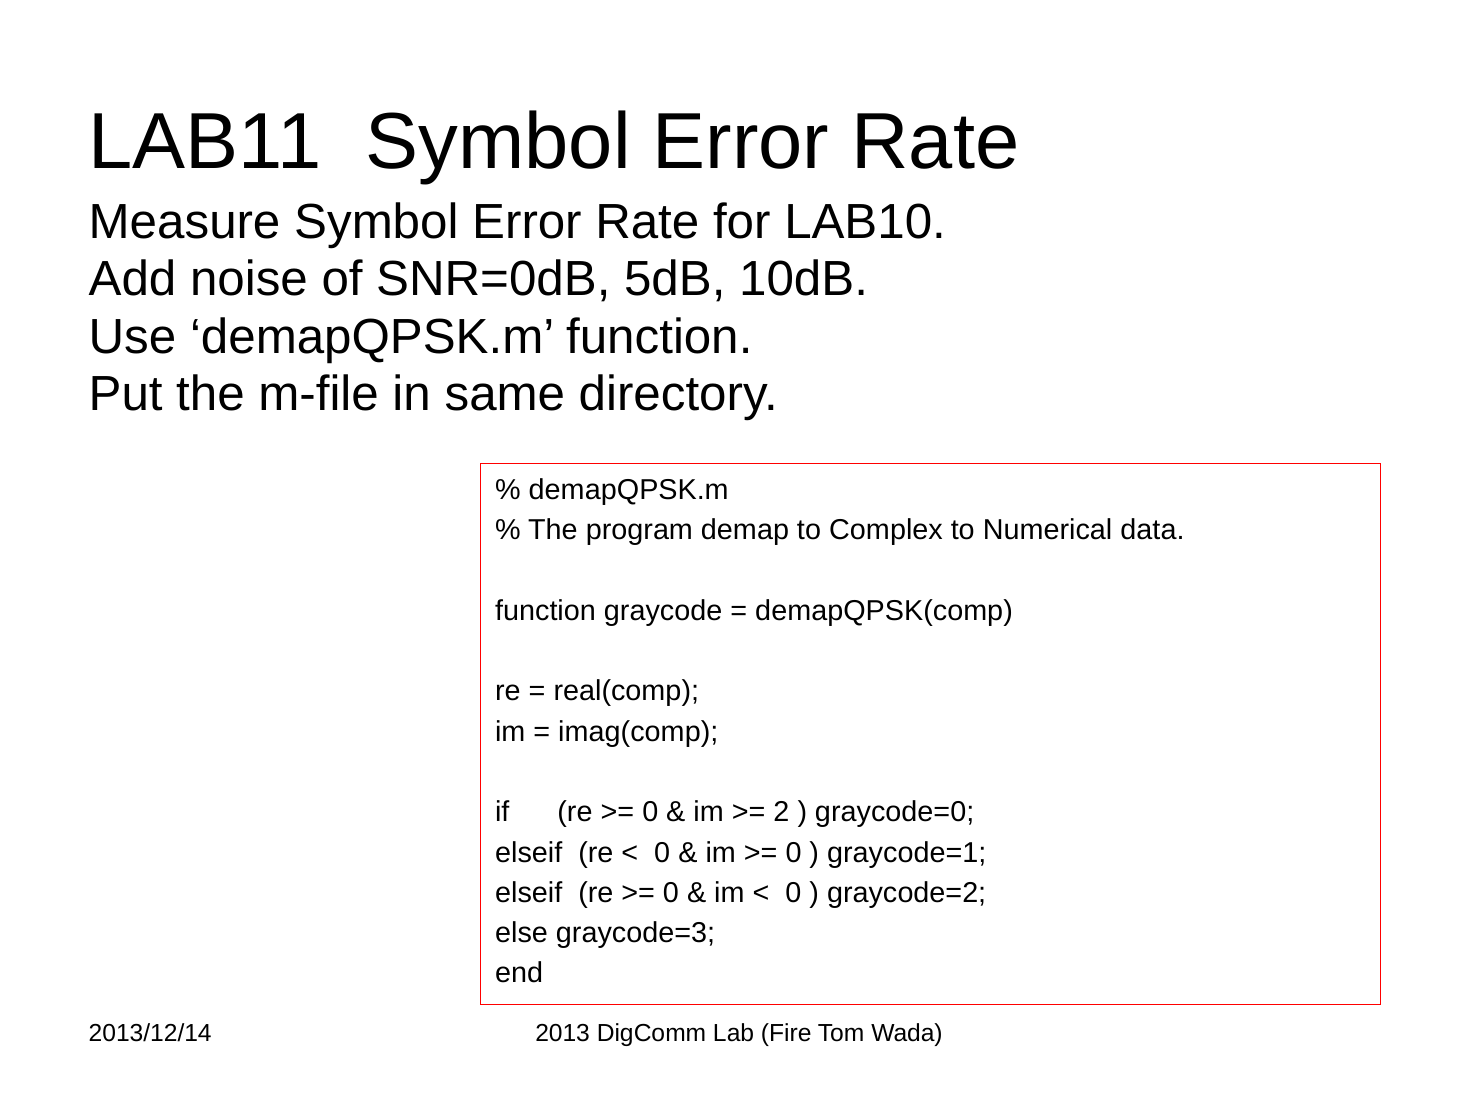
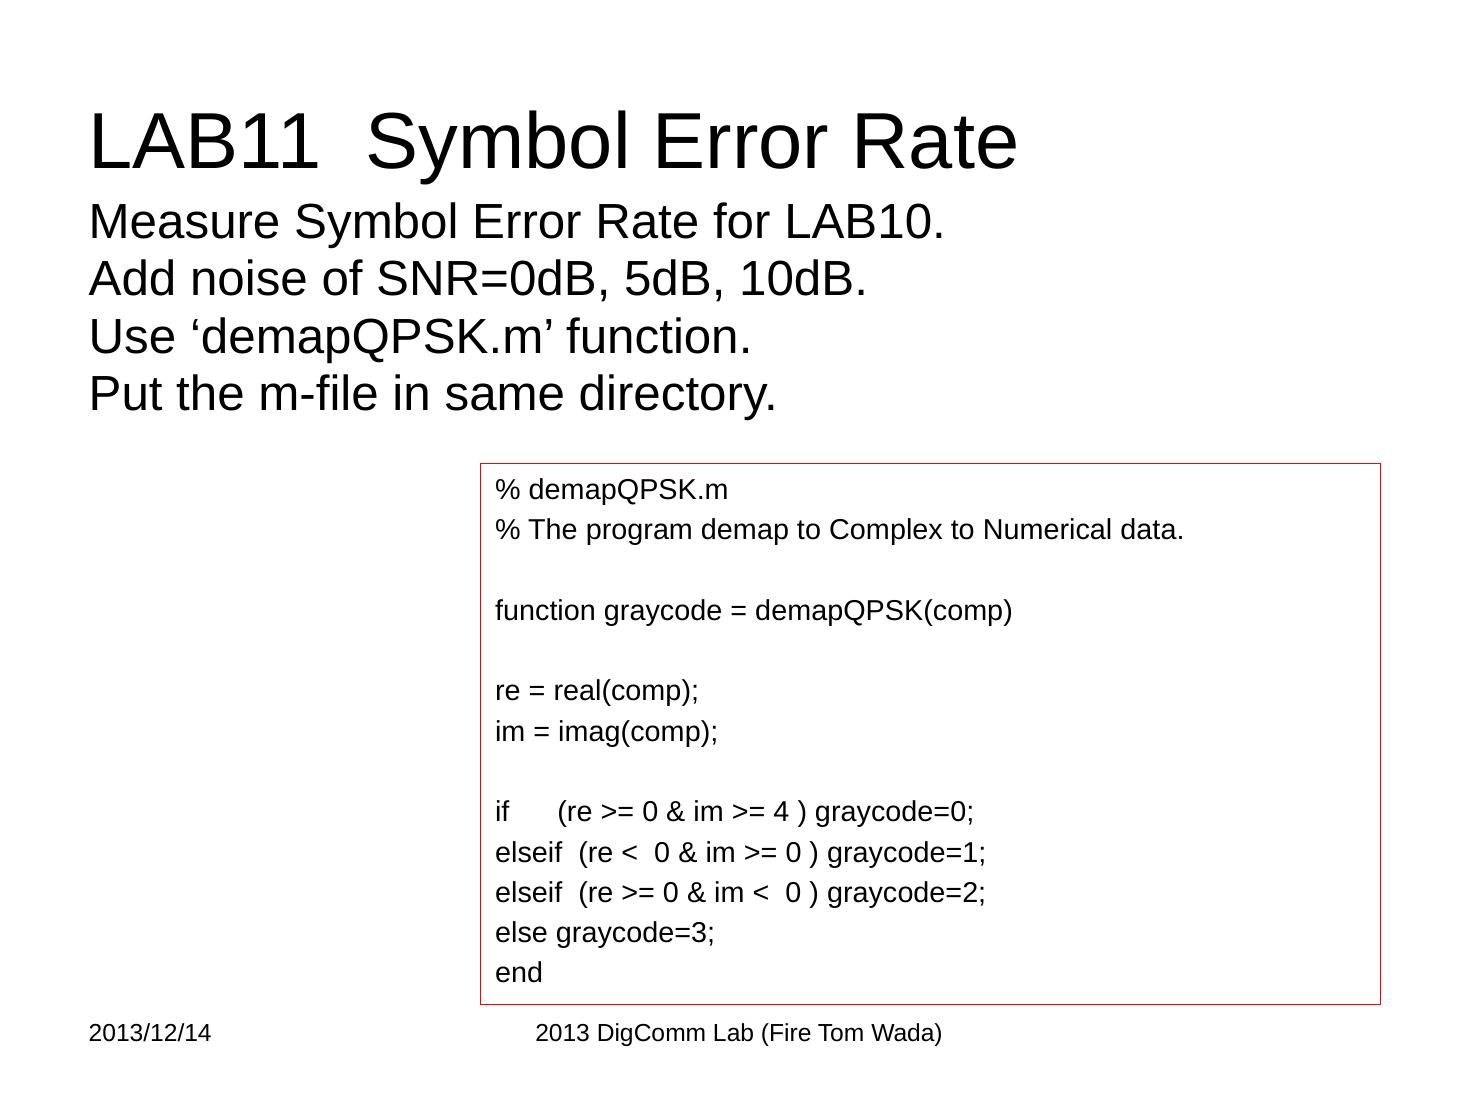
2: 2 -> 4
